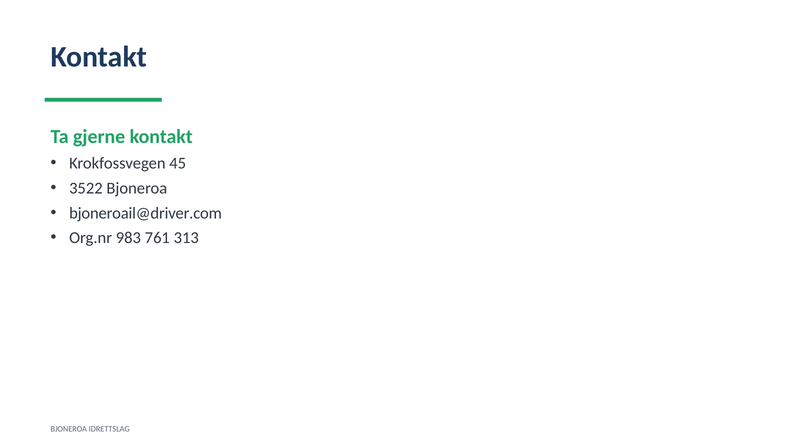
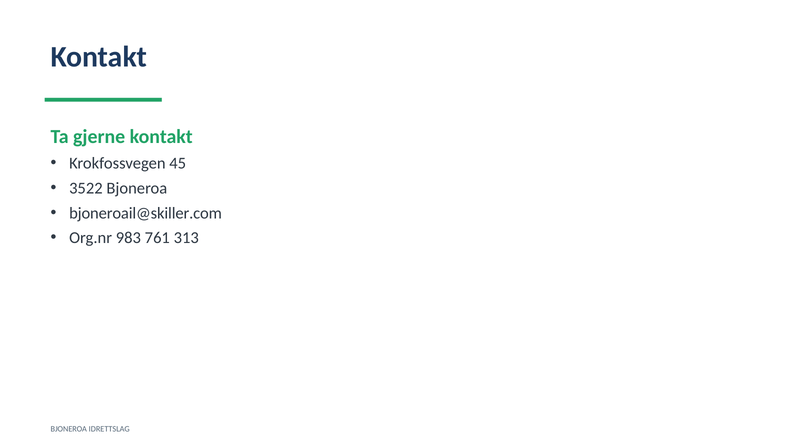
bjoneroail@driver.com: bjoneroail@driver.com -> bjoneroail@skiller.com
